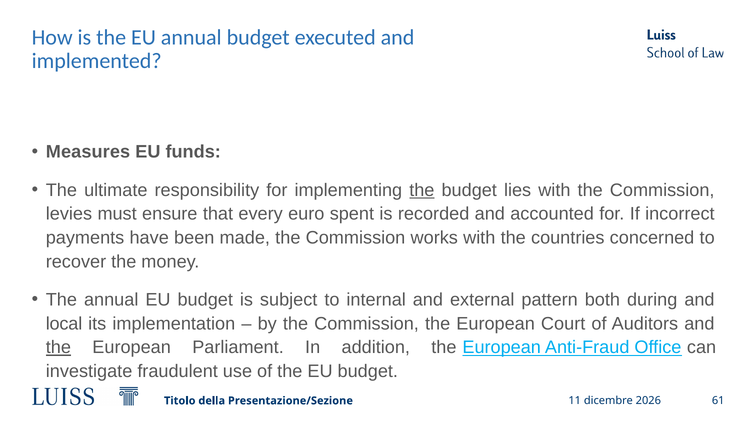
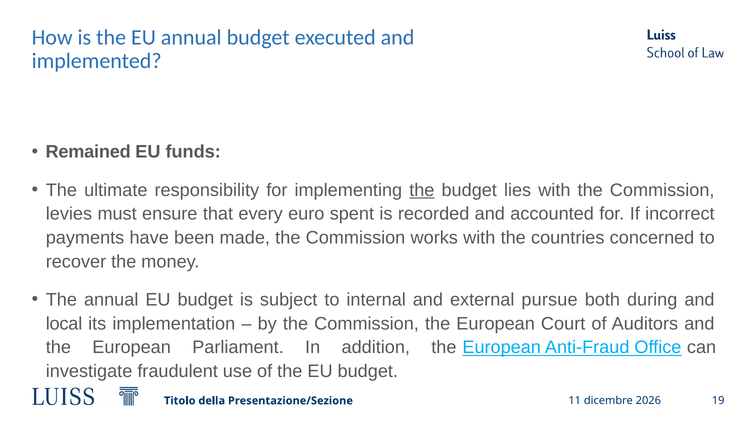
Measures: Measures -> Remained
pattern: pattern -> pursue
the at (58, 348) underline: present -> none
61: 61 -> 19
